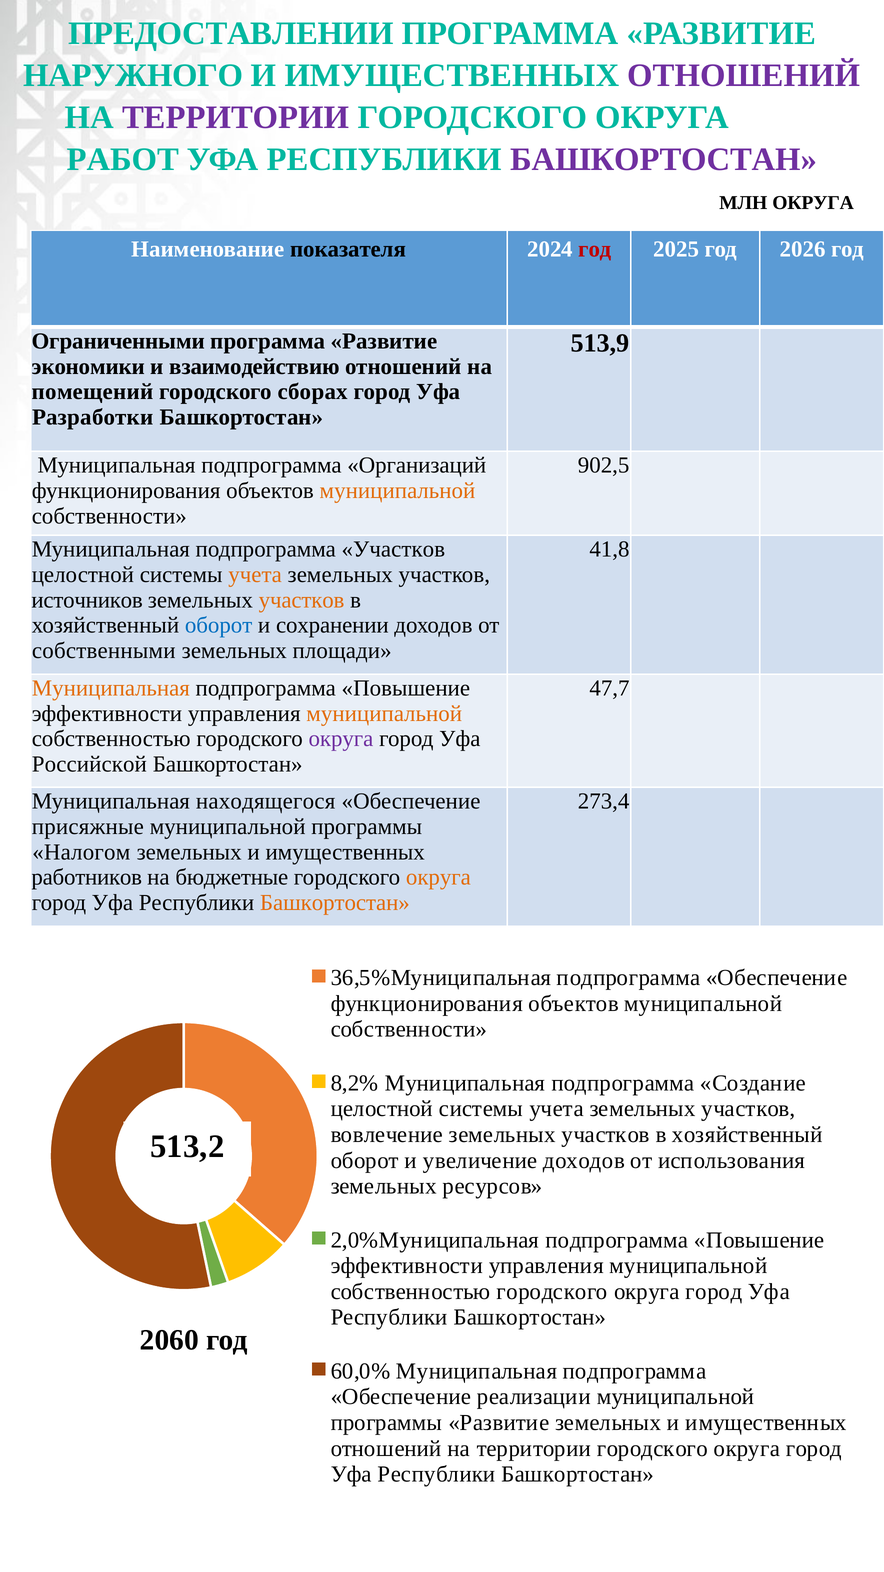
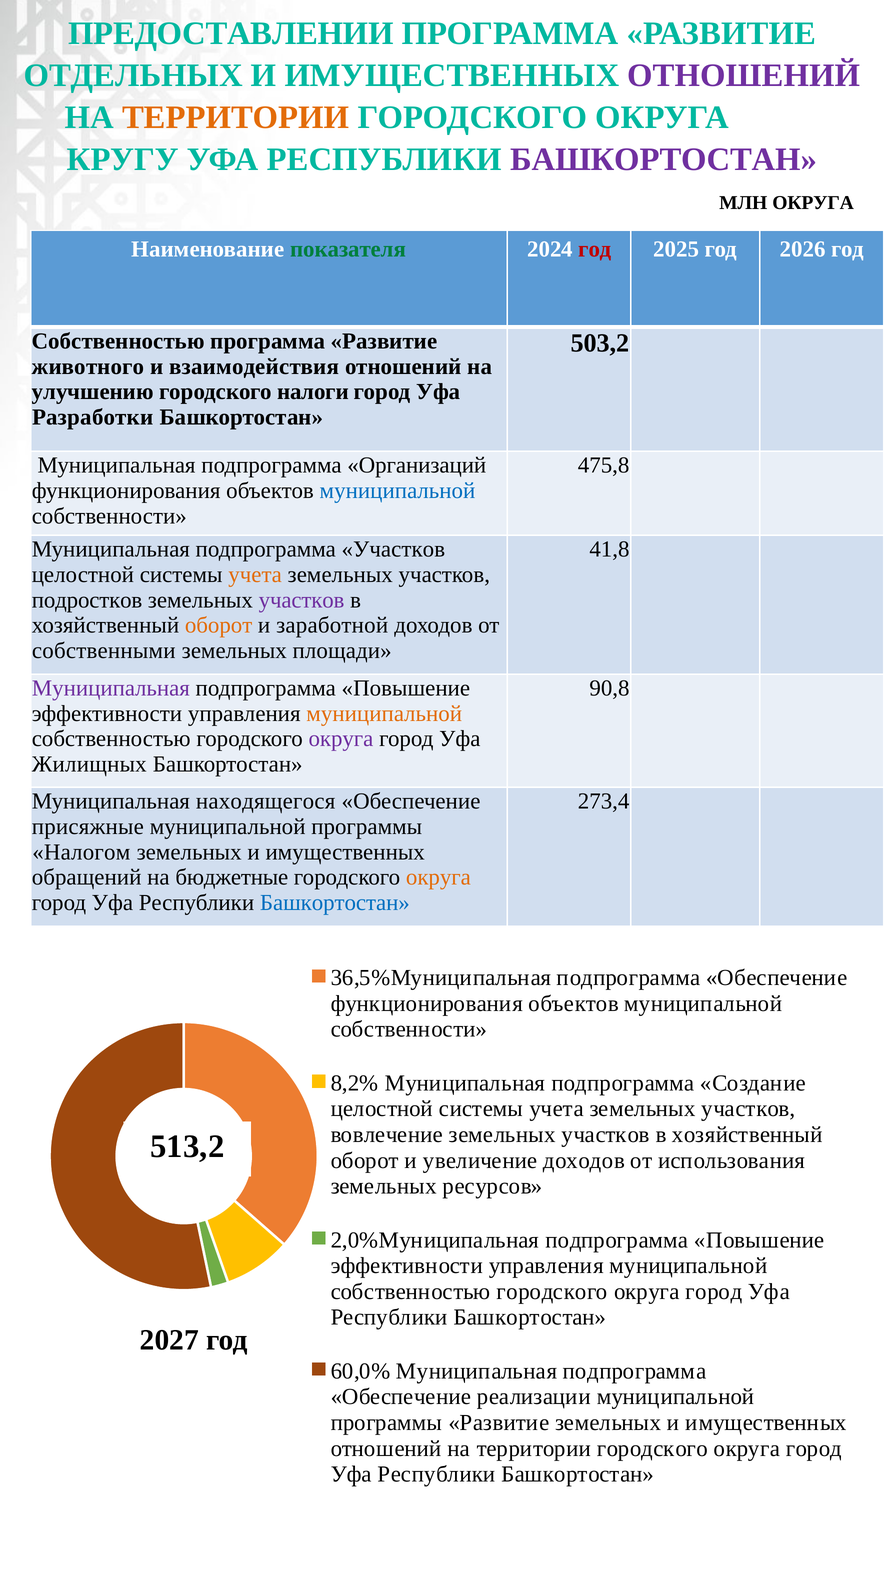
НАРУЖНОГО: НАРУЖНОГО -> ОТДЕЛЬНЫХ
ТЕРРИТОРИИ at (236, 117) colour: purple -> orange
РАБОТ: РАБОТ -> КРУГУ
показателя colour: black -> green
Ограниченными at (118, 341): Ограниченными -> Собственностью
513,9: 513,9 -> 503,2
экономики: экономики -> животного
взаимодействию: взаимодействию -> взаимодействия
помещений: помещений -> улучшению
сборах: сборах -> налоги
902,5: 902,5 -> 475,8
муниципальной at (398, 491) colour: orange -> blue
источников: источников -> подростков
участков at (302, 600) colour: orange -> purple
оборот at (219, 625) colour: blue -> orange
сохранении: сохранении -> заработной
Муниципальная at (111, 688) colour: orange -> purple
47,7: 47,7 -> 90,8
Российской: Российской -> Жилищных
работников: работников -> обращений
Башкортостан at (335, 903) colour: orange -> blue
2060: 2060 -> 2027
